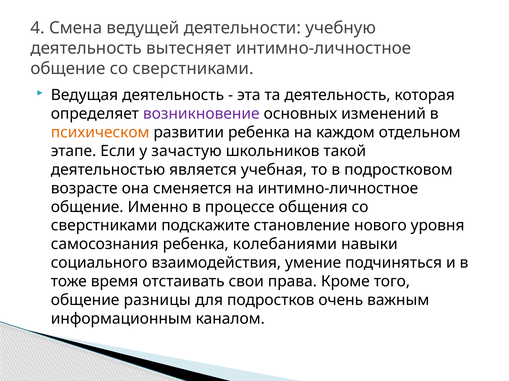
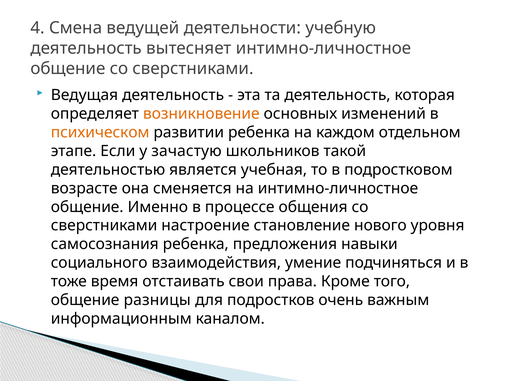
возникновение colour: purple -> orange
подскажите: подскажите -> настроение
колебаниями: колебаниями -> предложения
